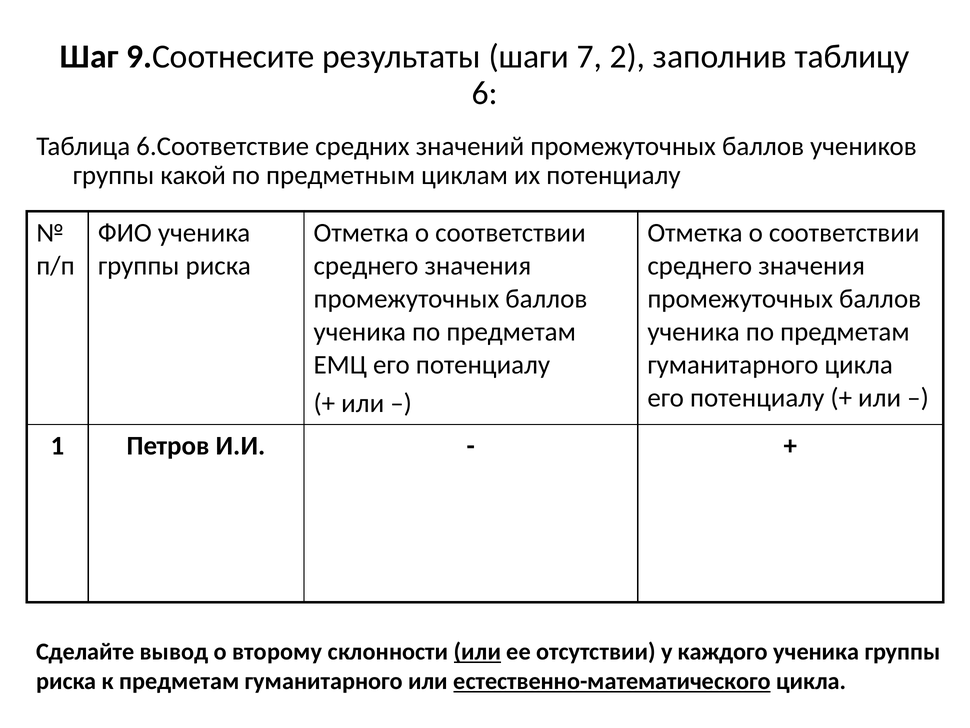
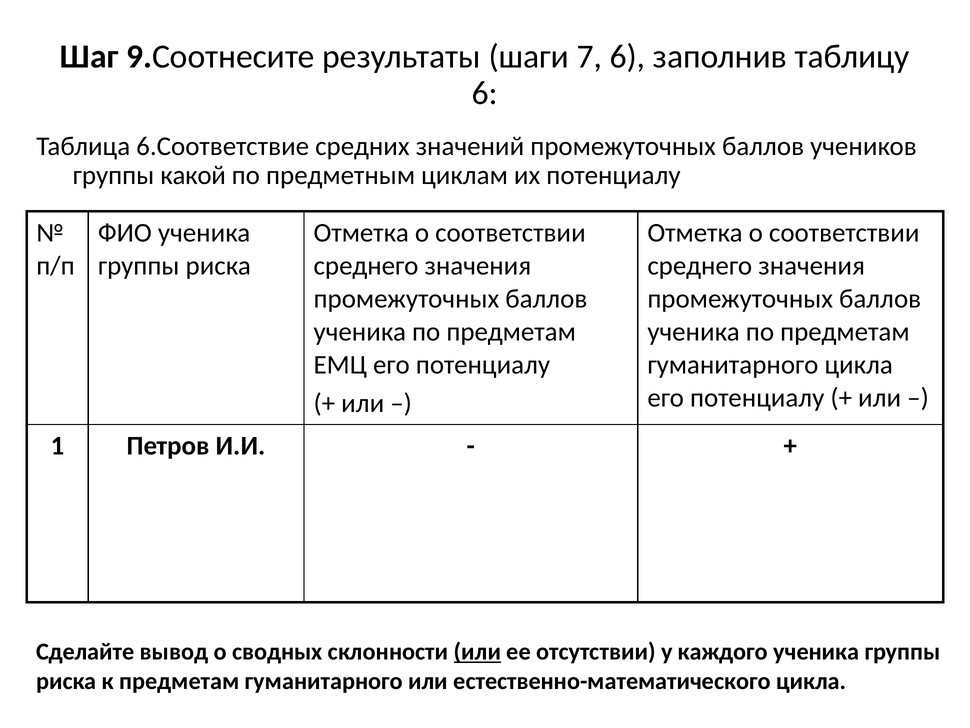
7 2: 2 -> 6
второму: второму -> сводных
естественно-математического underline: present -> none
